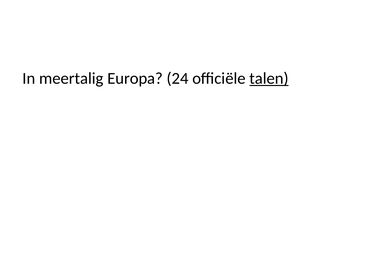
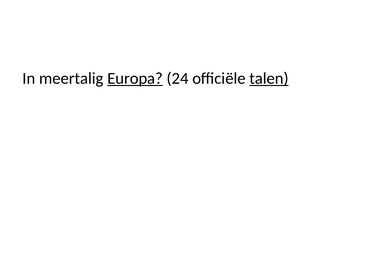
Europa underline: none -> present
